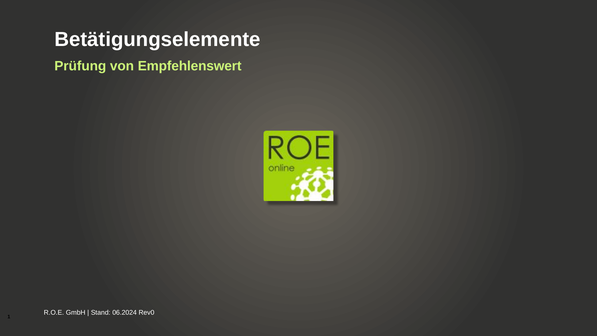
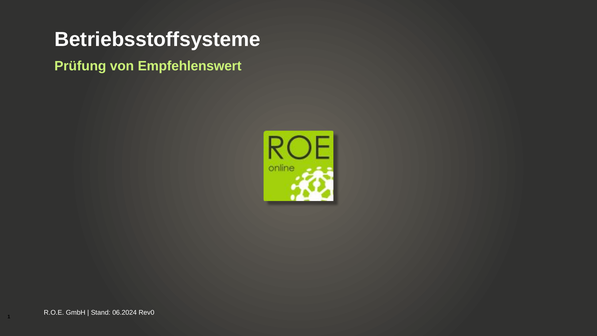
Betätigungselemente: Betätigungselemente -> Betriebsstoffsysteme
